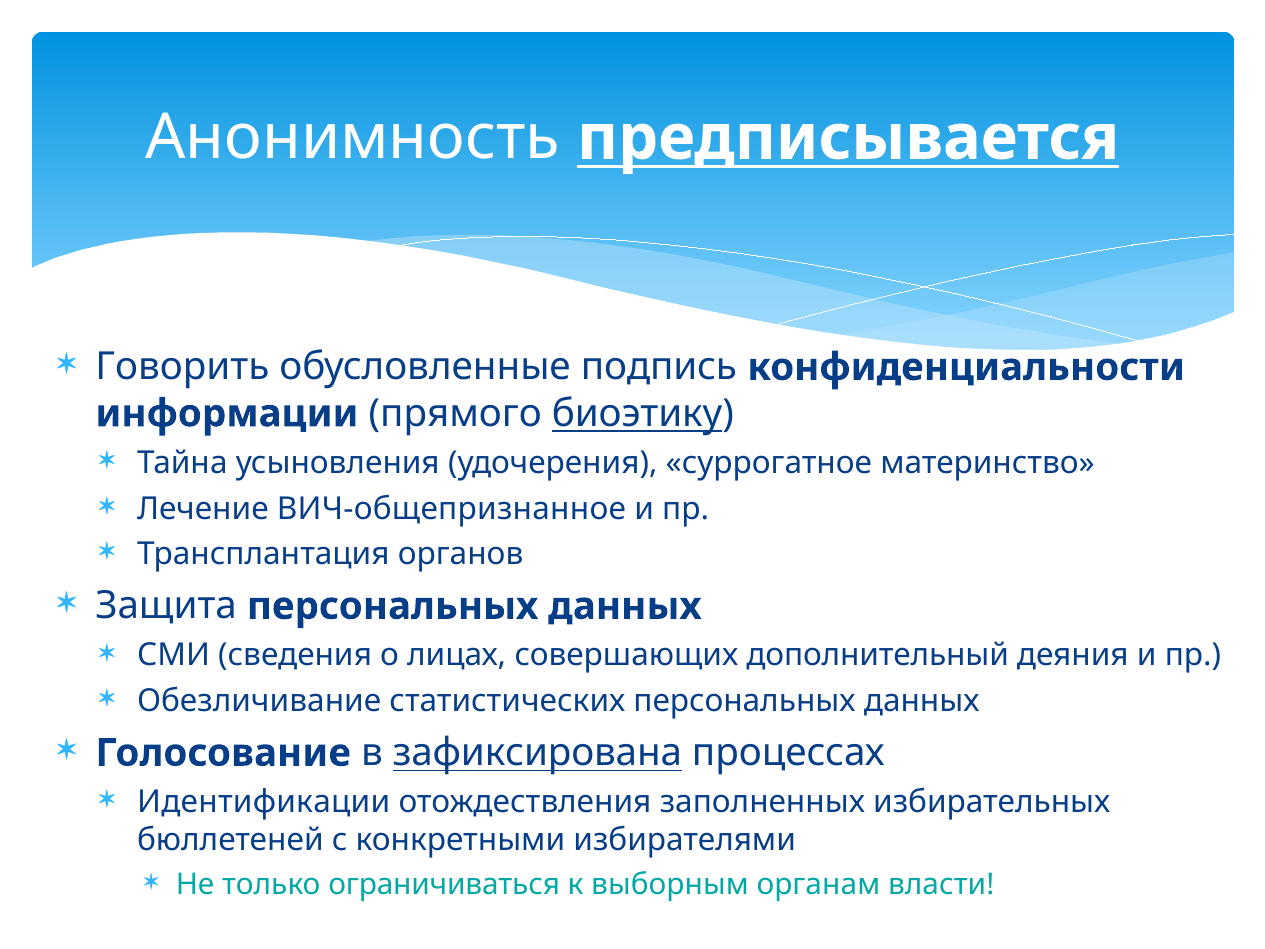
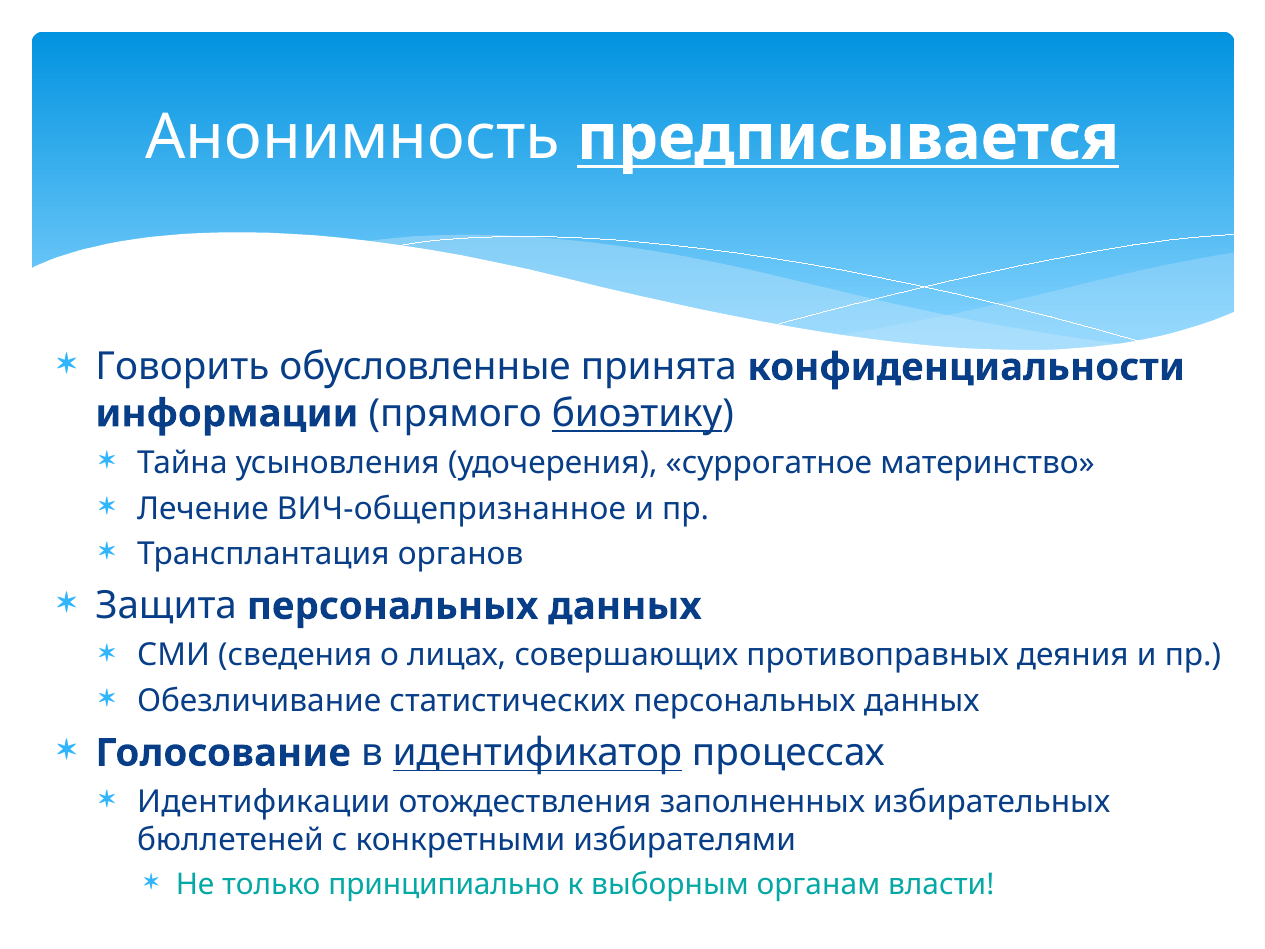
подпись: подпись -> принята
дополнительный: дополнительный -> противоправных
зафиксирована: зафиксирована -> идентификатор
ограничиваться: ограничиваться -> принципиально
